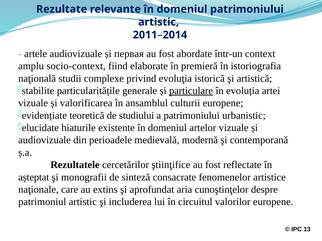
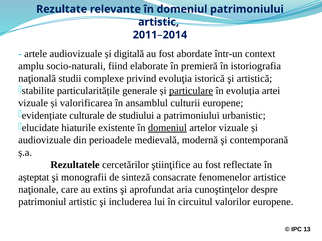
первая: первая -> digitală
socio-context: socio-context -> socio-naturali
teoretică: teoretică -> culturale
domeniul at (167, 128) underline: none -> present
